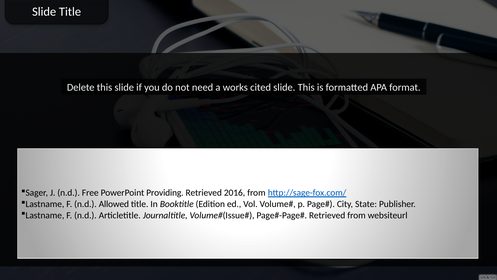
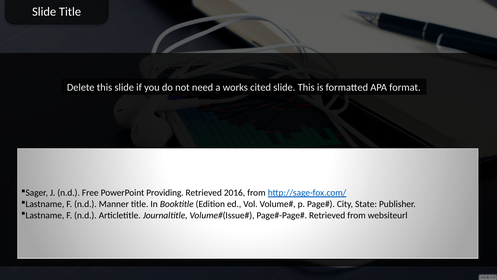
Allowed: Allowed -> Manner
